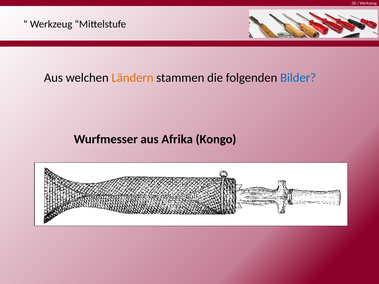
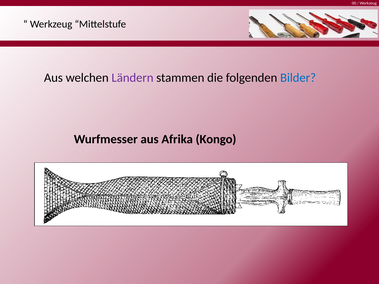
Ländern colour: orange -> purple
